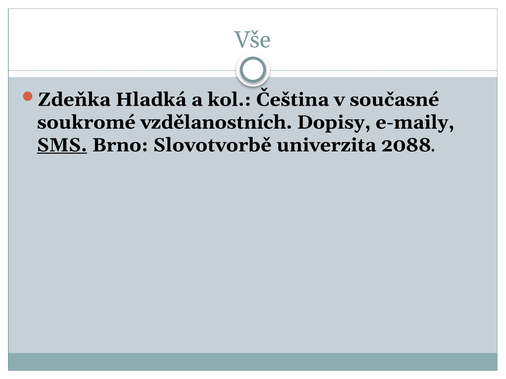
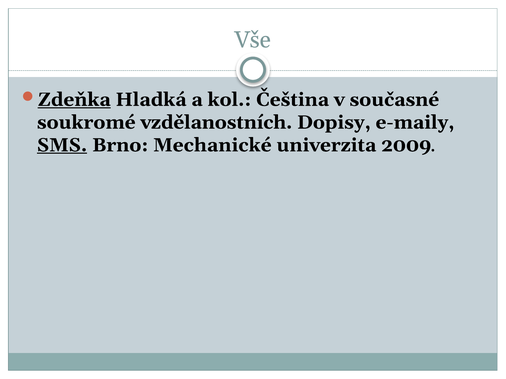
Zdeňka underline: none -> present
Slovotvorbě: Slovotvorbě -> Mechanické
2088: 2088 -> 2009
